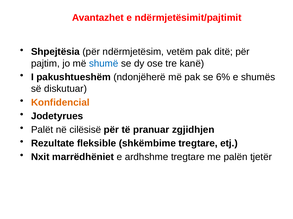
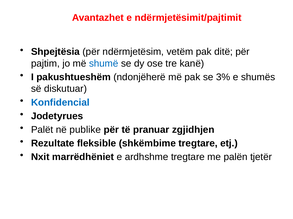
6%: 6% -> 3%
Konfidencial colour: orange -> blue
cilësisë: cilësisë -> publike
